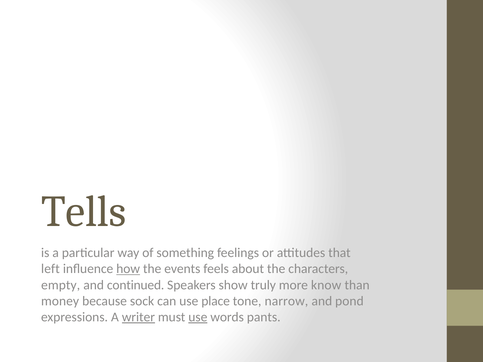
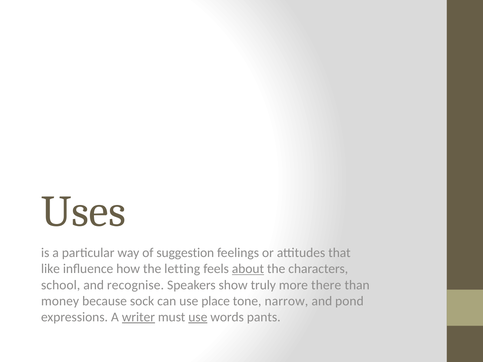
Tells: Tells -> Uses
something: something -> suggestion
left: left -> like
how underline: present -> none
events: events -> letting
about underline: none -> present
empty: empty -> school
continued: continued -> recognise
know: know -> there
